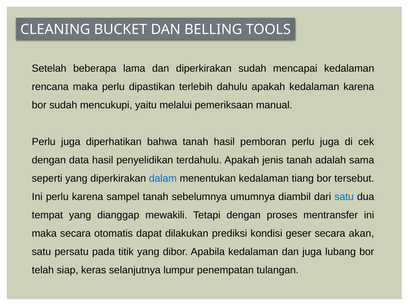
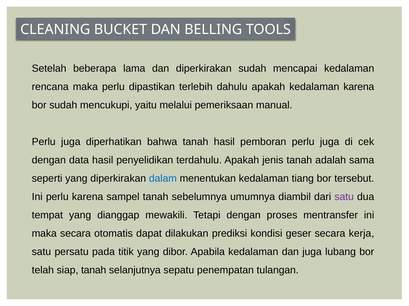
satu at (344, 197) colour: blue -> purple
akan: akan -> kerja
siap keras: keras -> tanah
lumpur: lumpur -> sepatu
